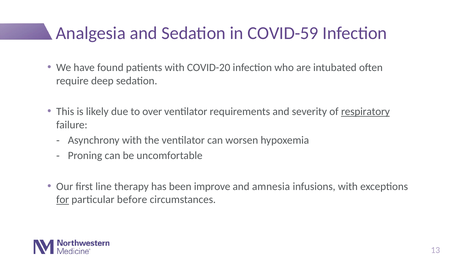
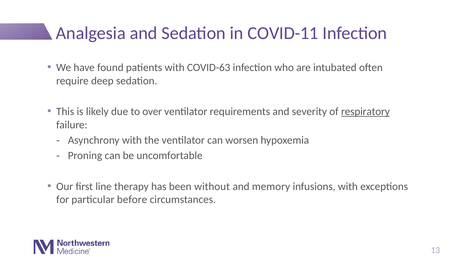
COVID-59: COVID-59 -> COVID-11
COVID-20: COVID-20 -> COVID-63
improve: improve -> without
amnesia: amnesia -> memory
for underline: present -> none
